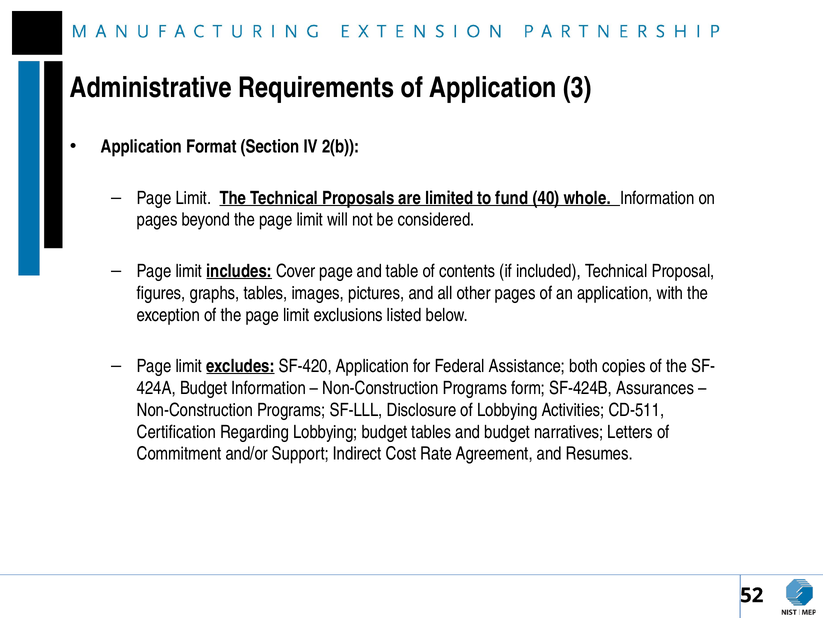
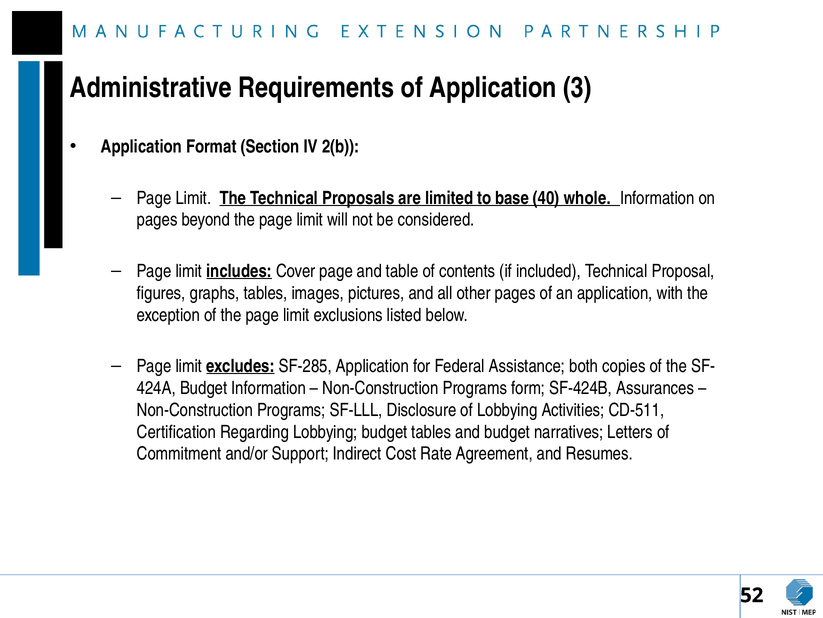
fund: fund -> base
SF-420: SF-420 -> SF-285
